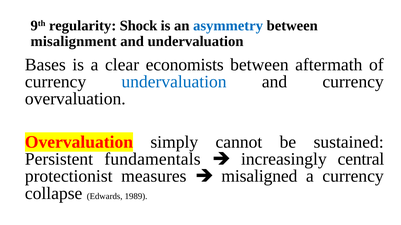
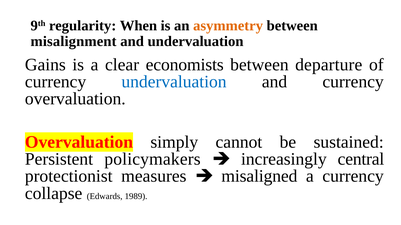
Shock: Shock -> When
asymmetry colour: blue -> orange
Bases: Bases -> Gains
aftermath: aftermath -> departure
fundamentals: fundamentals -> policymakers
